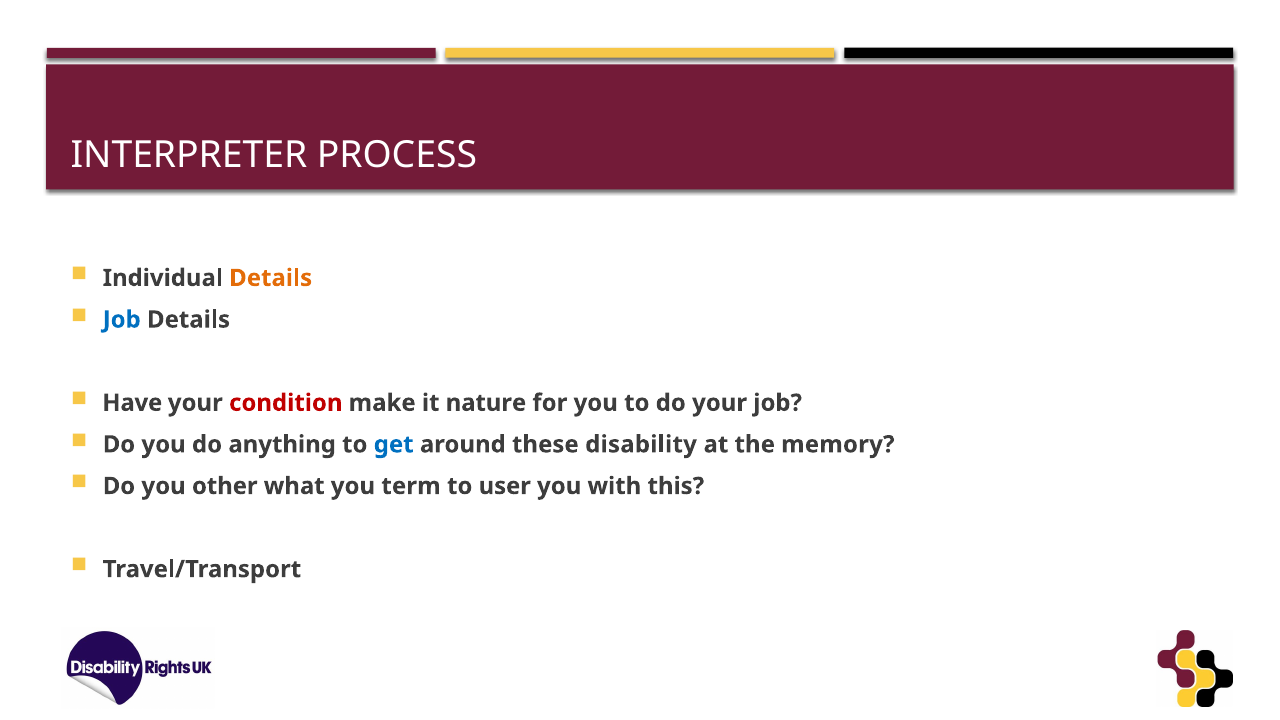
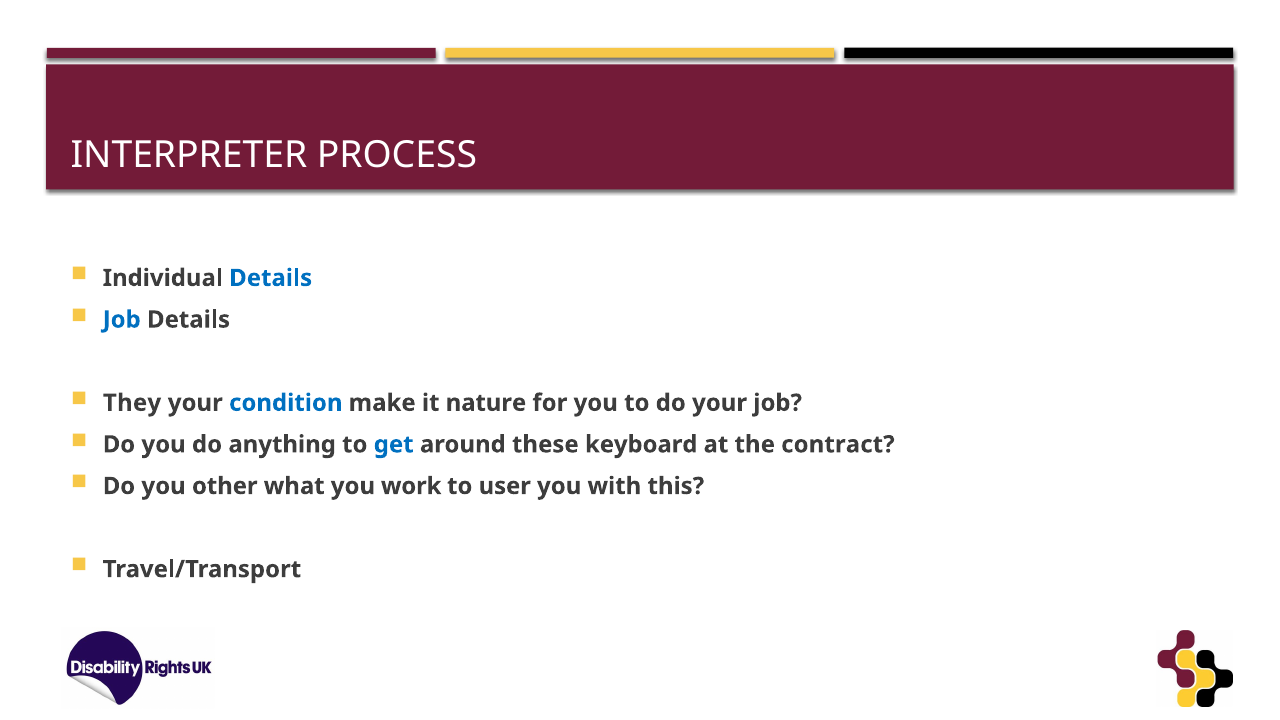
Details at (271, 278) colour: orange -> blue
Have: Have -> They
condition colour: red -> blue
disability: disability -> keyboard
memory: memory -> contract
term: term -> work
